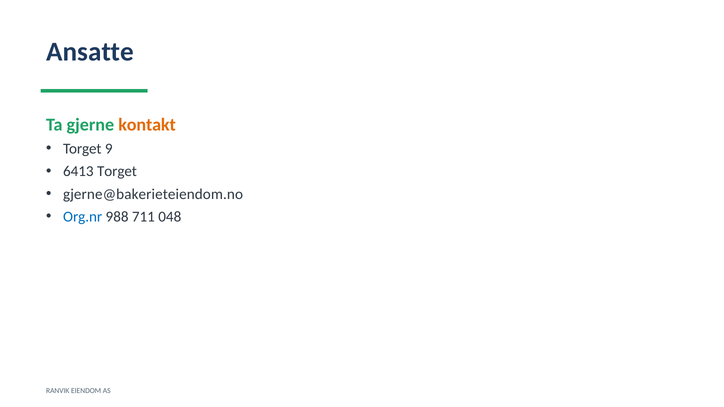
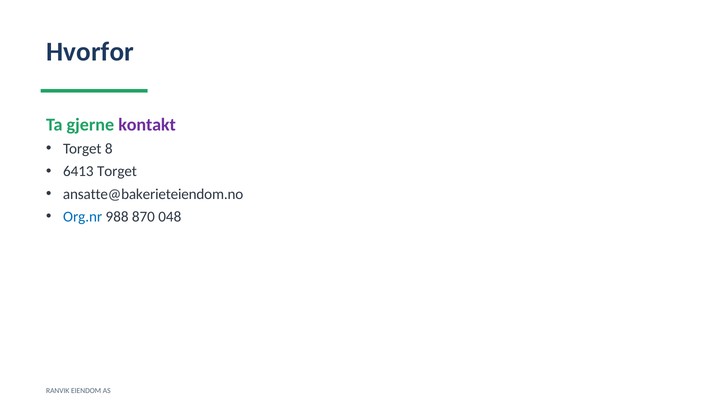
Ansatte: Ansatte -> Hvorfor
kontakt colour: orange -> purple
9: 9 -> 8
gjerne@bakerieteiendom.no: gjerne@bakerieteiendom.no -> ansatte@bakerieteiendom.no
711: 711 -> 870
